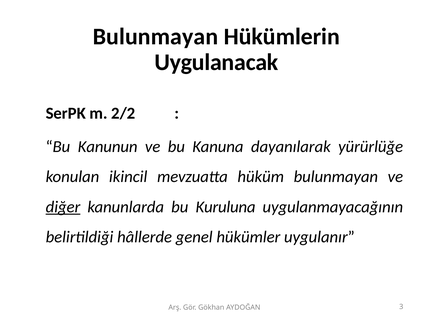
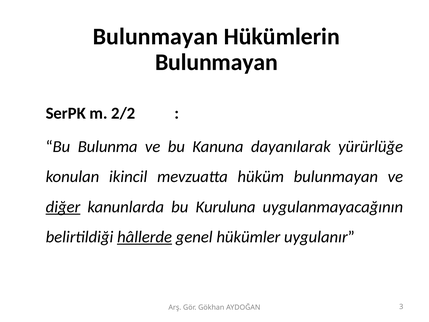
Uygulanacak at (216, 62): Uygulanacak -> Bulunmayan
Kanunun: Kanunun -> Bulunma
hâllerde underline: none -> present
